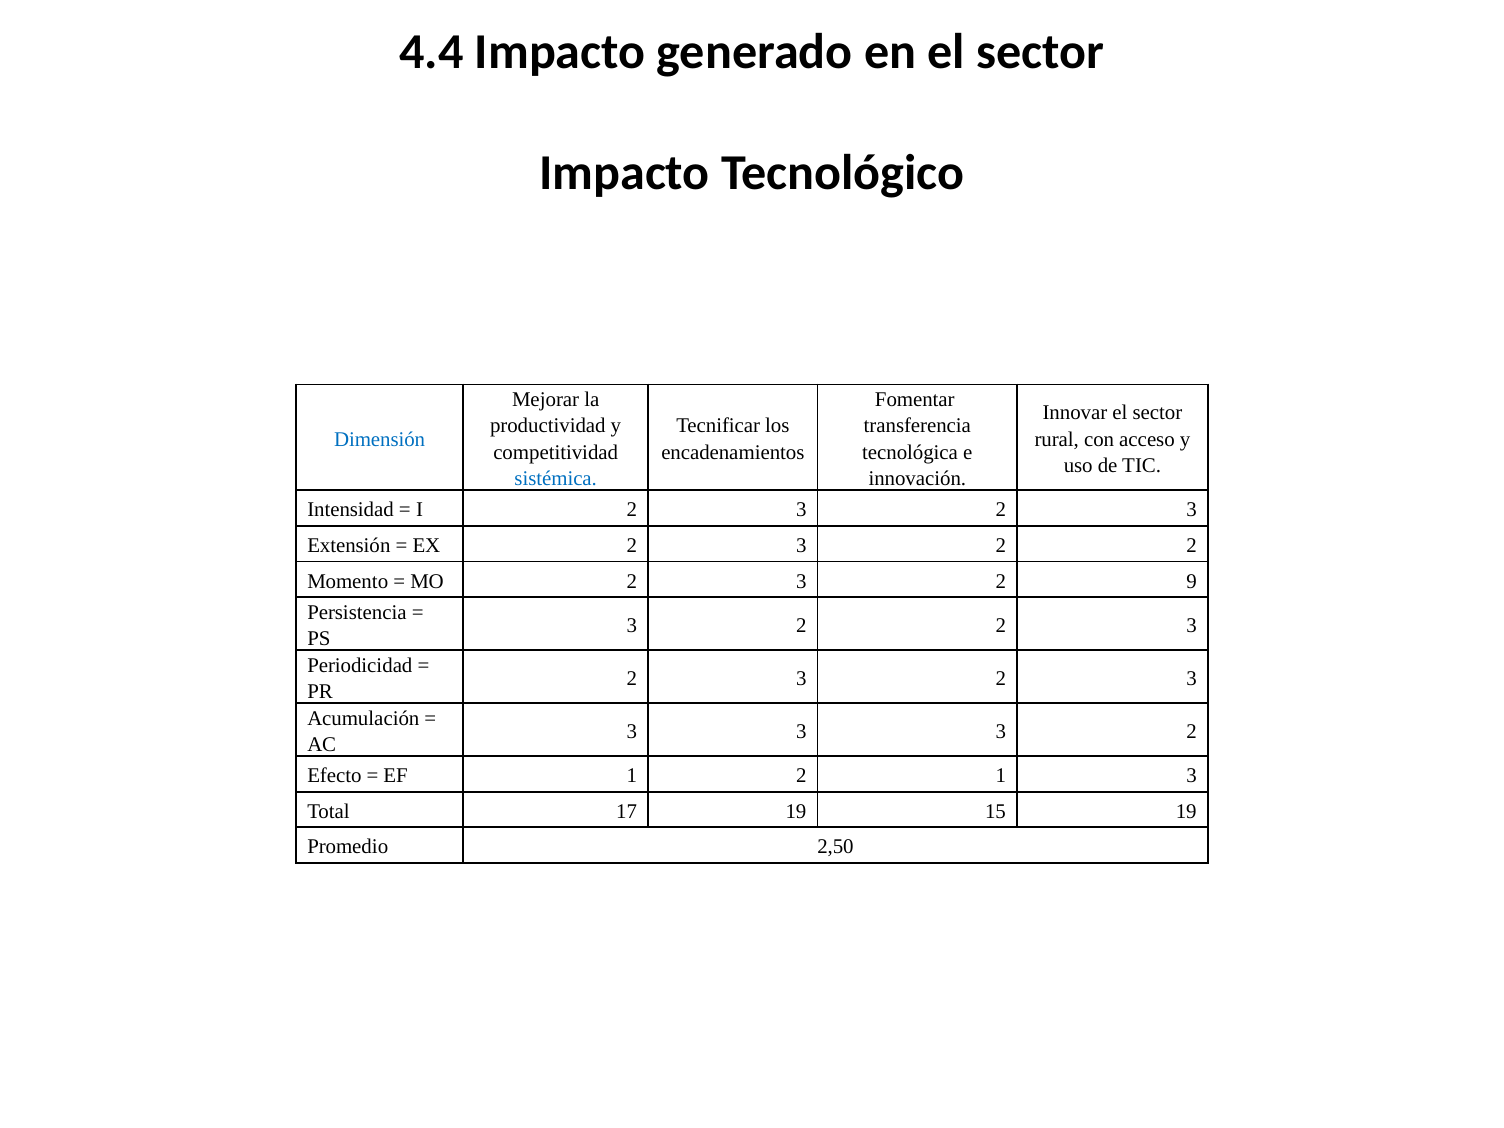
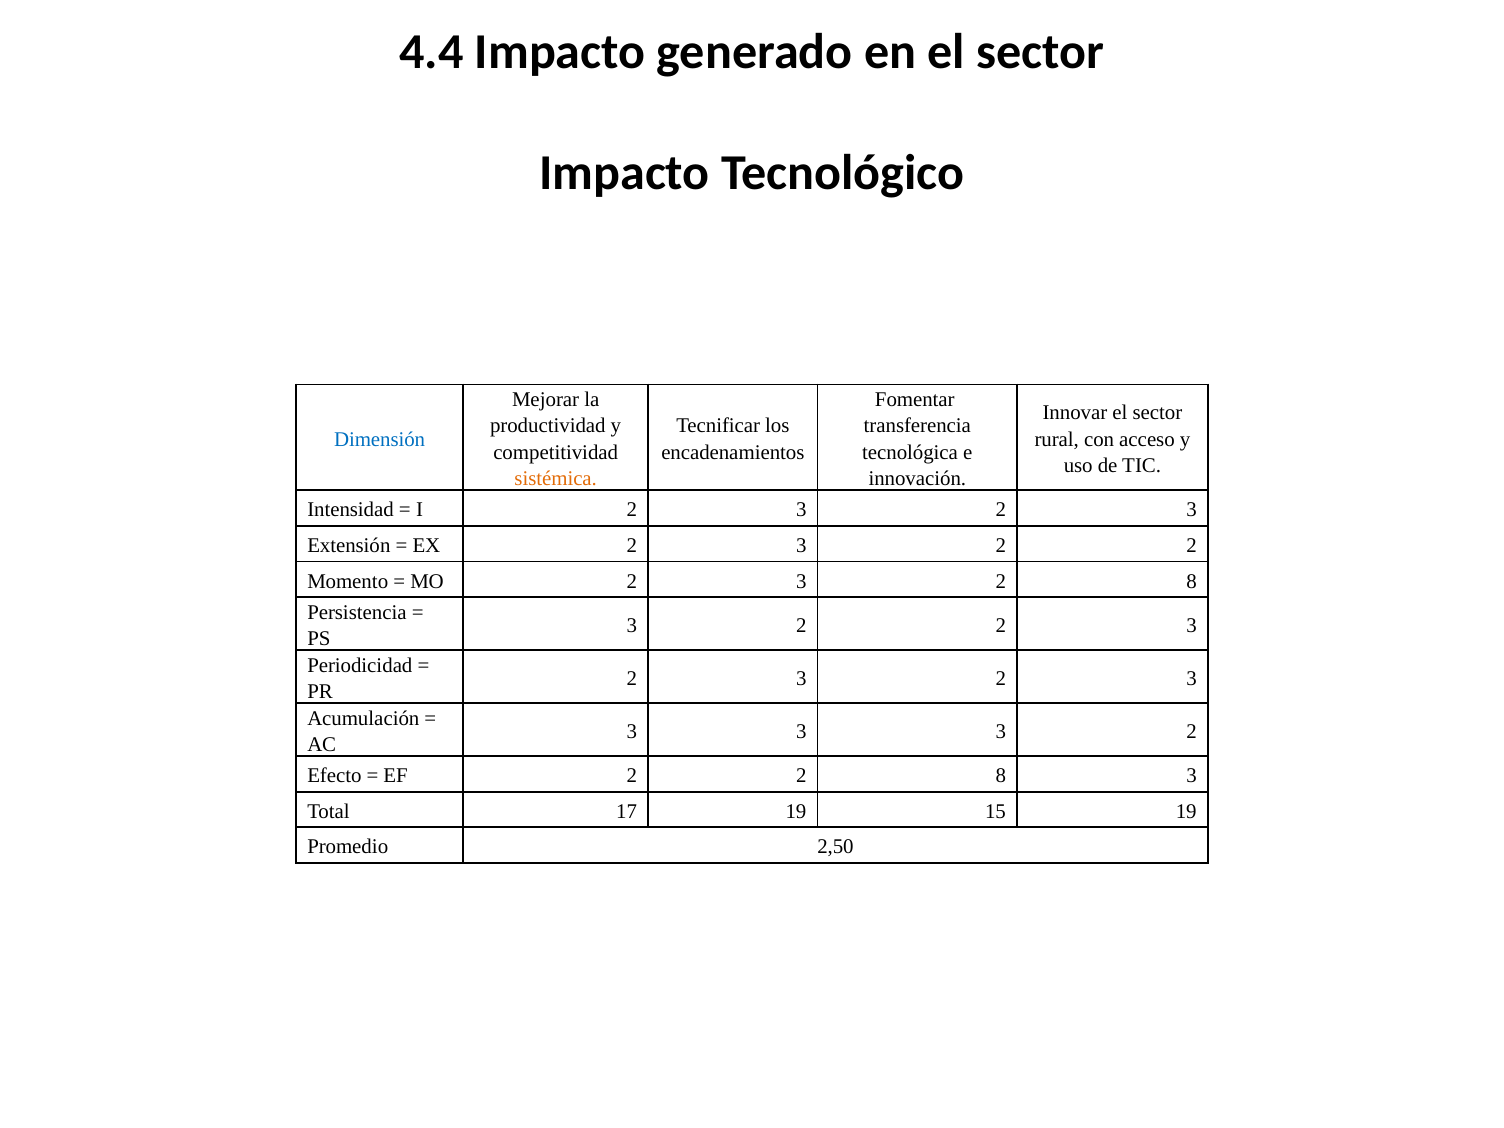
sistémica colour: blue -> orange
3 2 9: 9 -> 8
EF 1: 1 -> 2
1 at (1001, 776): 1 -> 8
